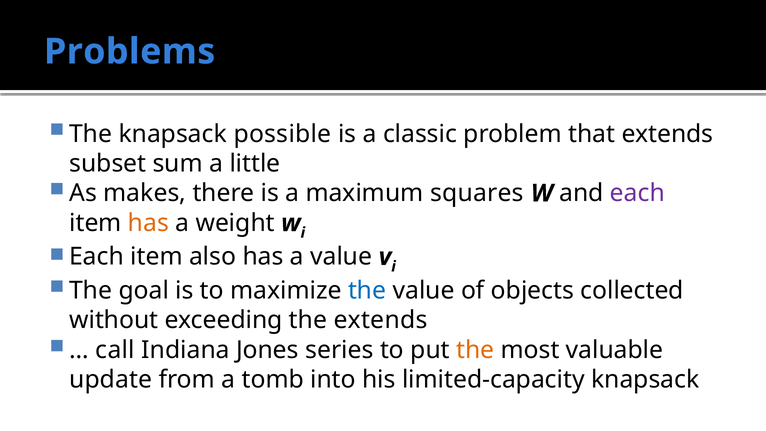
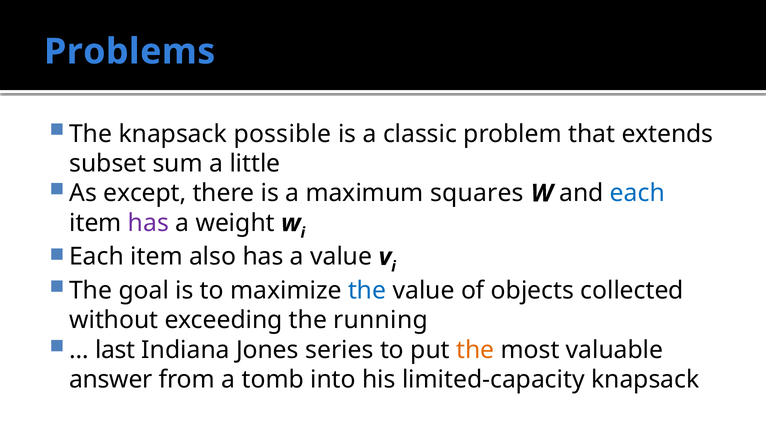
makes: makes -> except
each at (637, 193) colour: purple -> blue
has at (148, 223) colour: orange -> purple
the extends: extends -> running
call: call -> last
update: update -> answer
